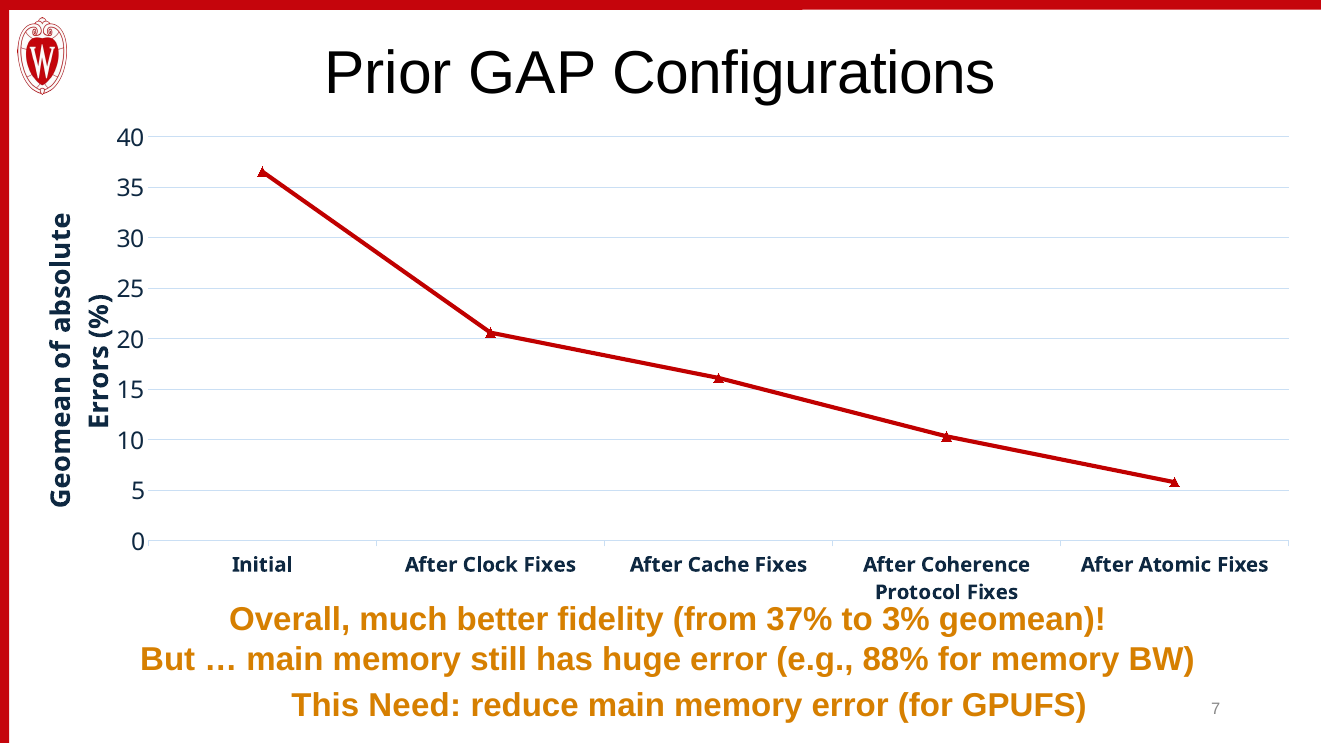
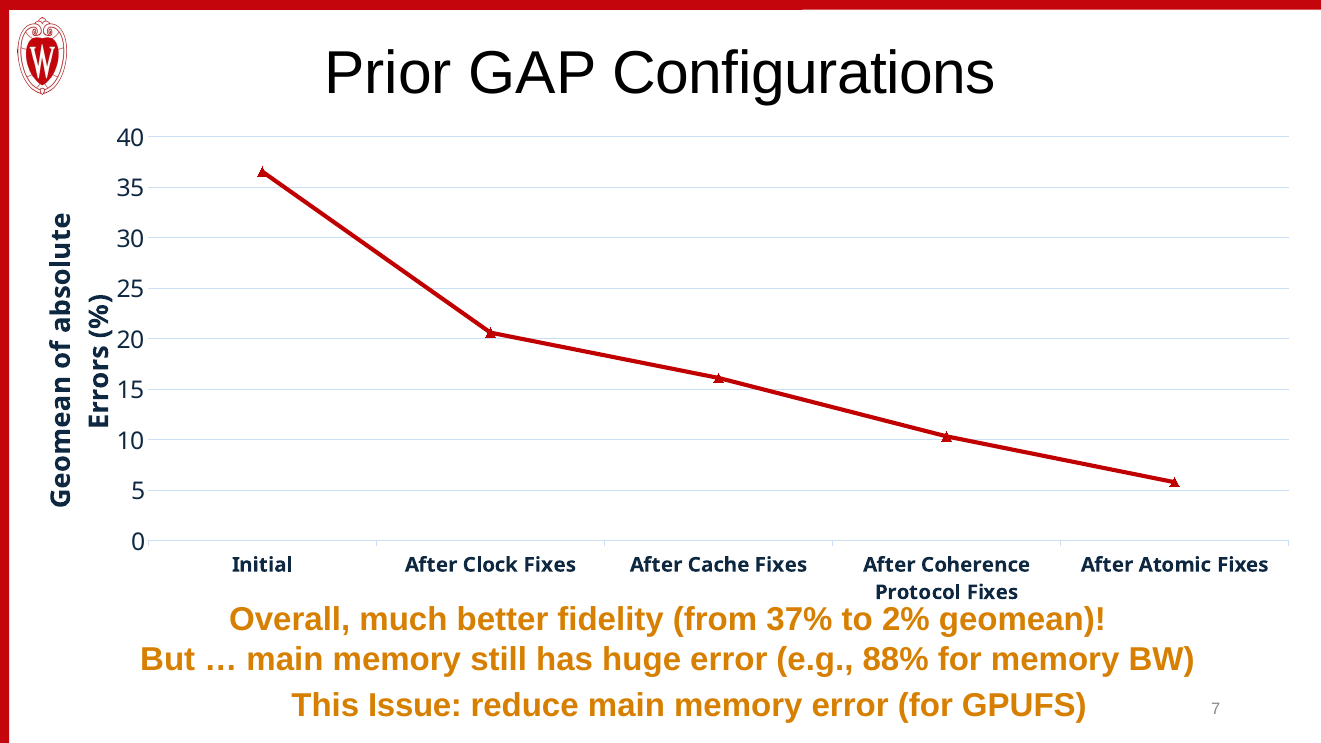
3%: 3% -> 2%
Need: Need -> Issue
